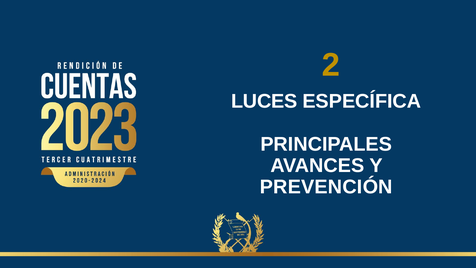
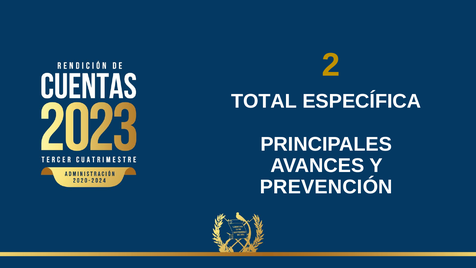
LUCES: LUCES -> TOTAL
